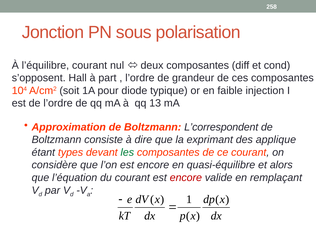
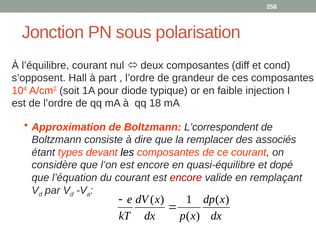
13: 13 -> 18
exprimant: exprimant -> remplacer
applique: applique -> associés
les colour: green -> black
alors: alors -> dopé
